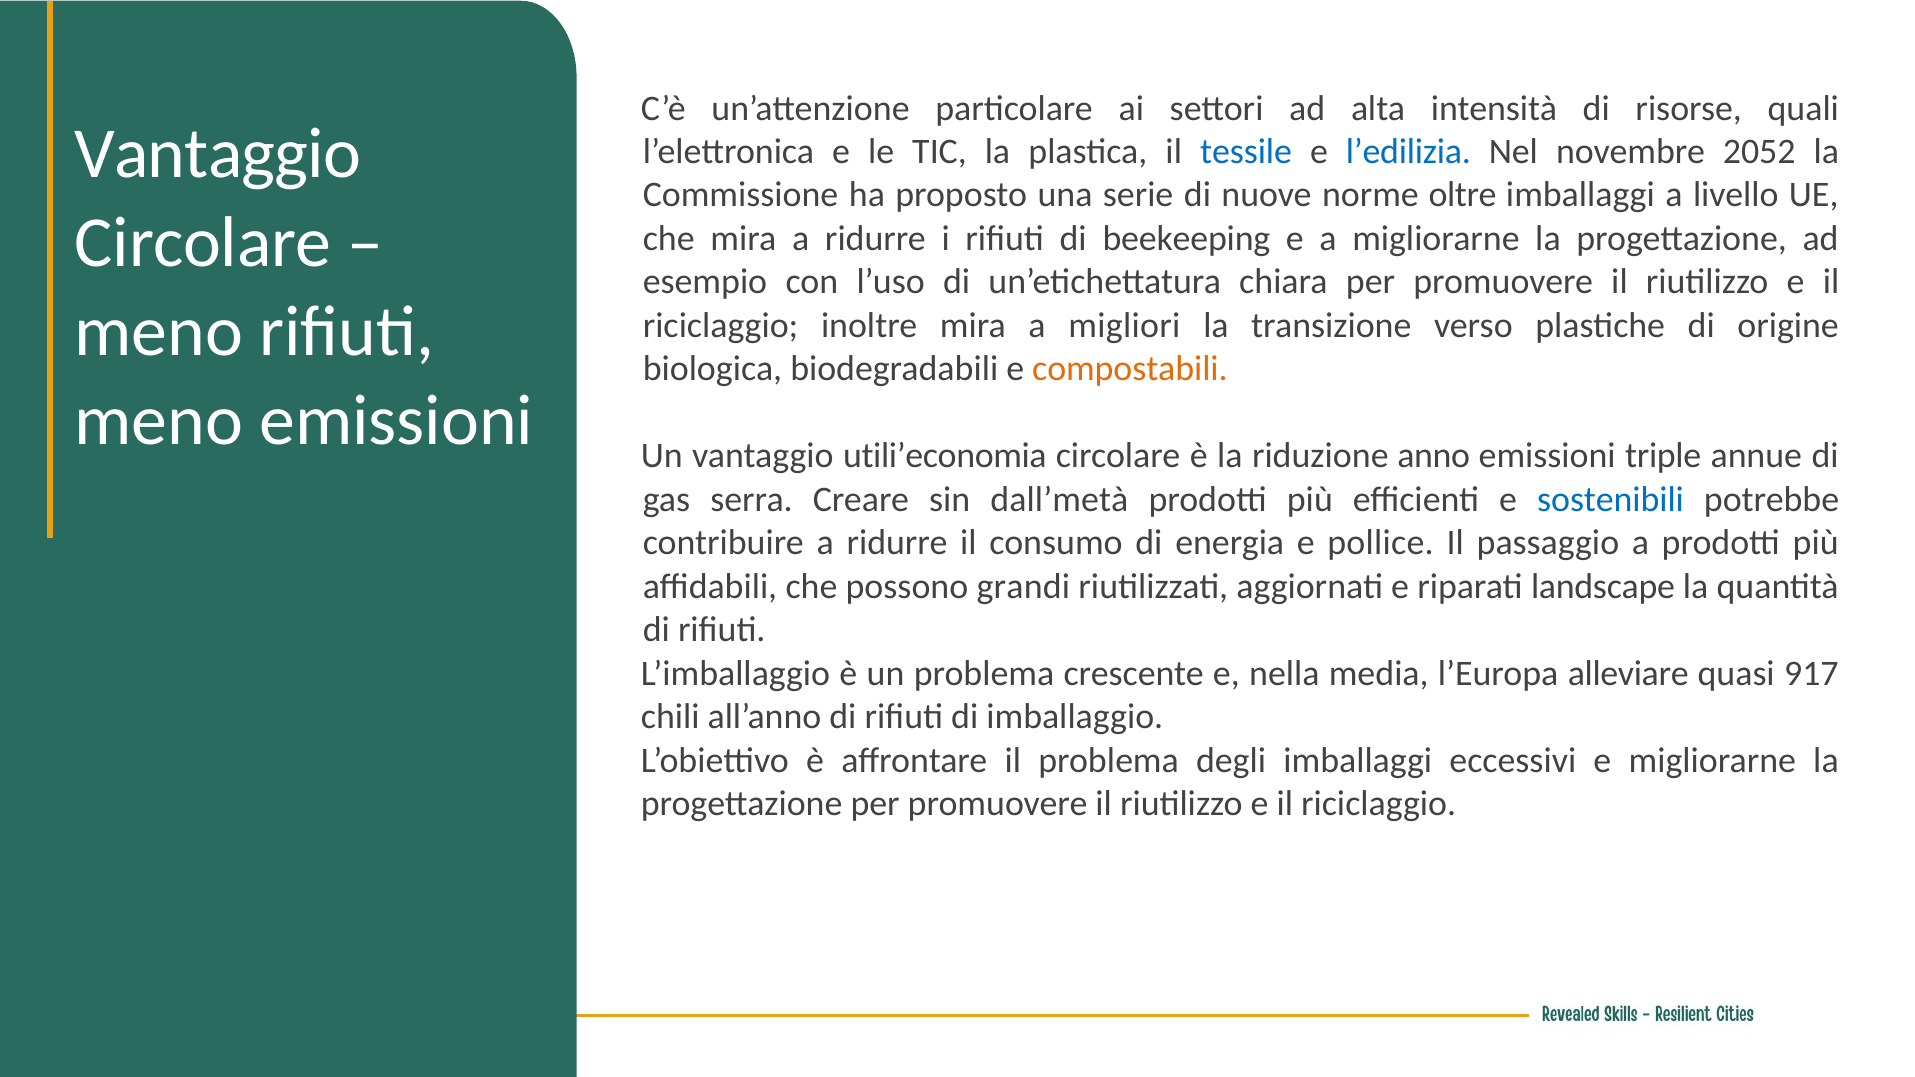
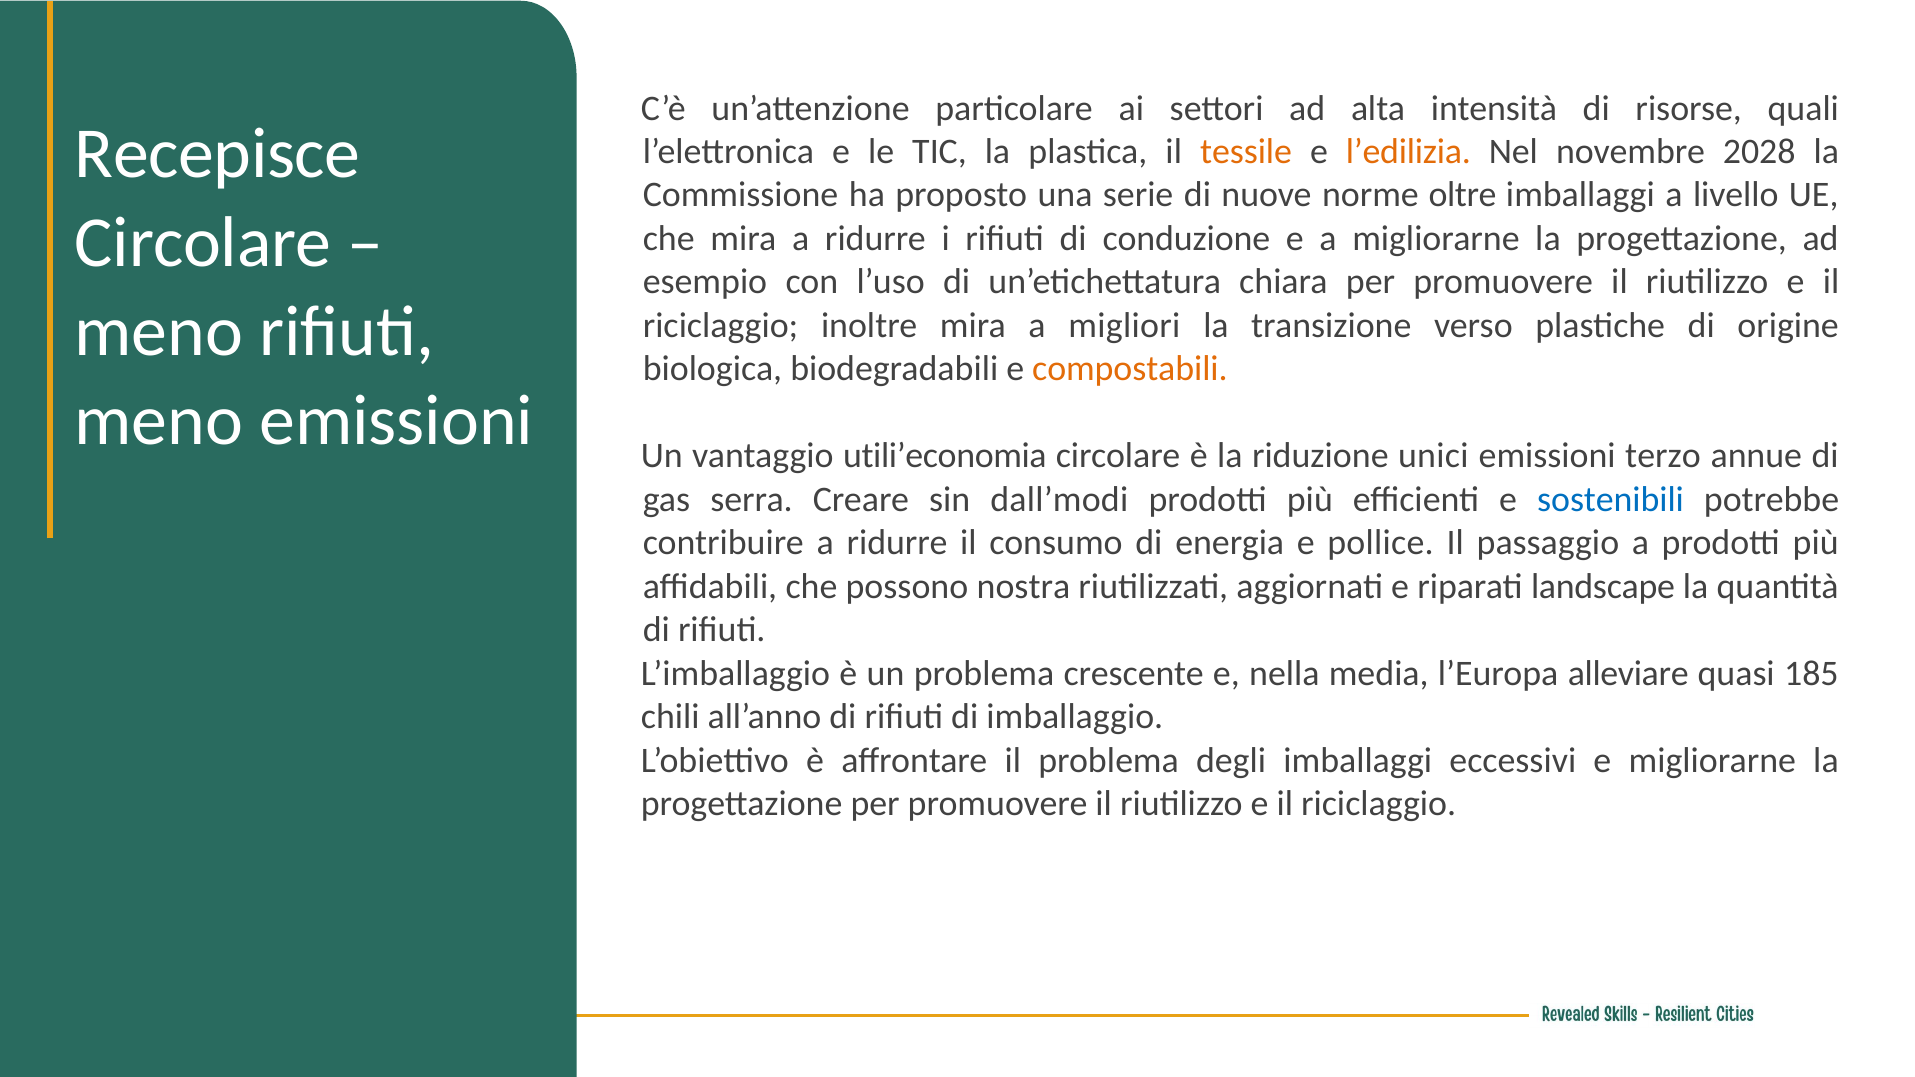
Vantaggio at (218, 154): Vantaggio -> Recepisce
tessile colour: blue -> orange
l’edilizia colour: blue -> orange
2052: 2052 -> 2028
beekeeping: beekeeping -> conduzione
anno: anno -> unici
triple: triple -> terzo
dall’metà: dall’metà -> dall’modi
grandi: grandi -> nostra
917: 917 -> 185
